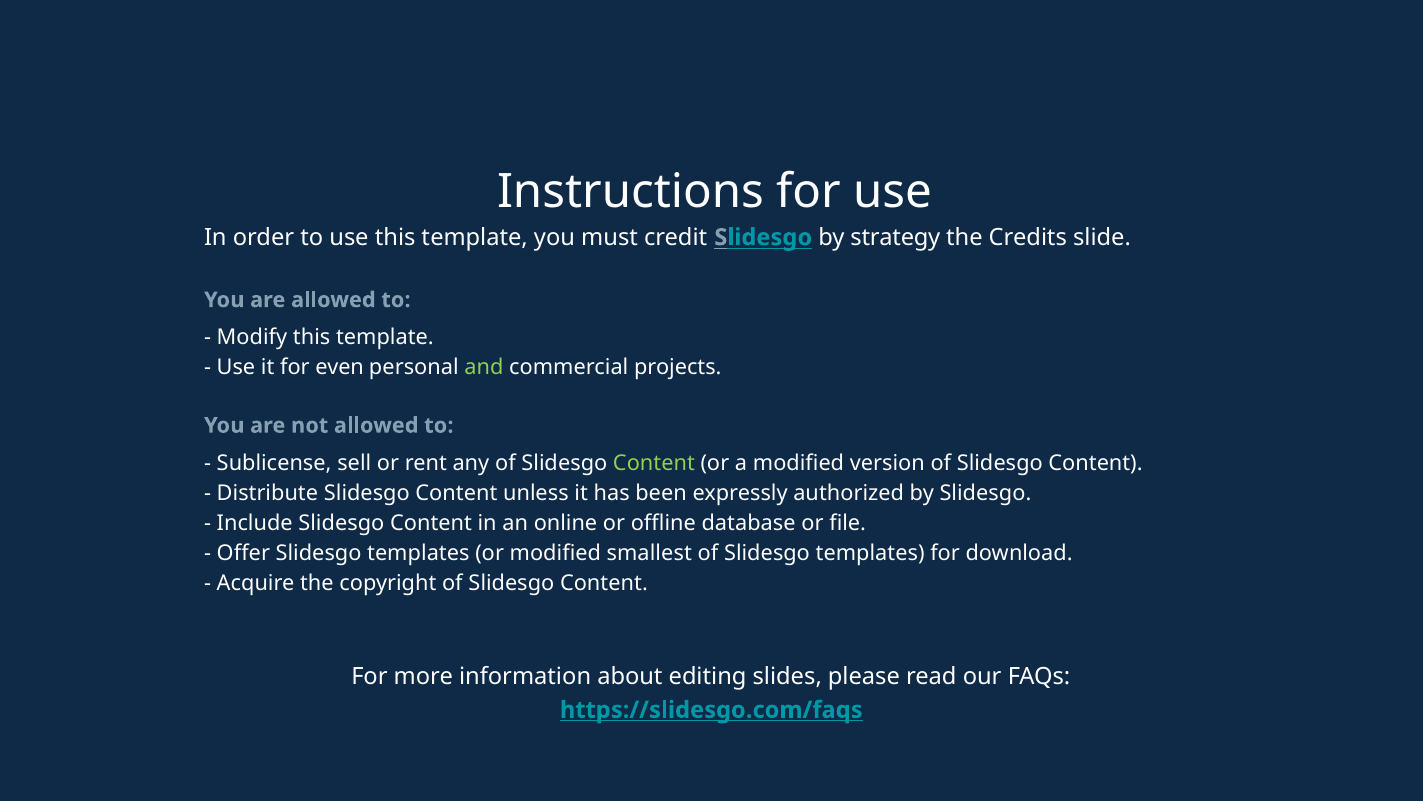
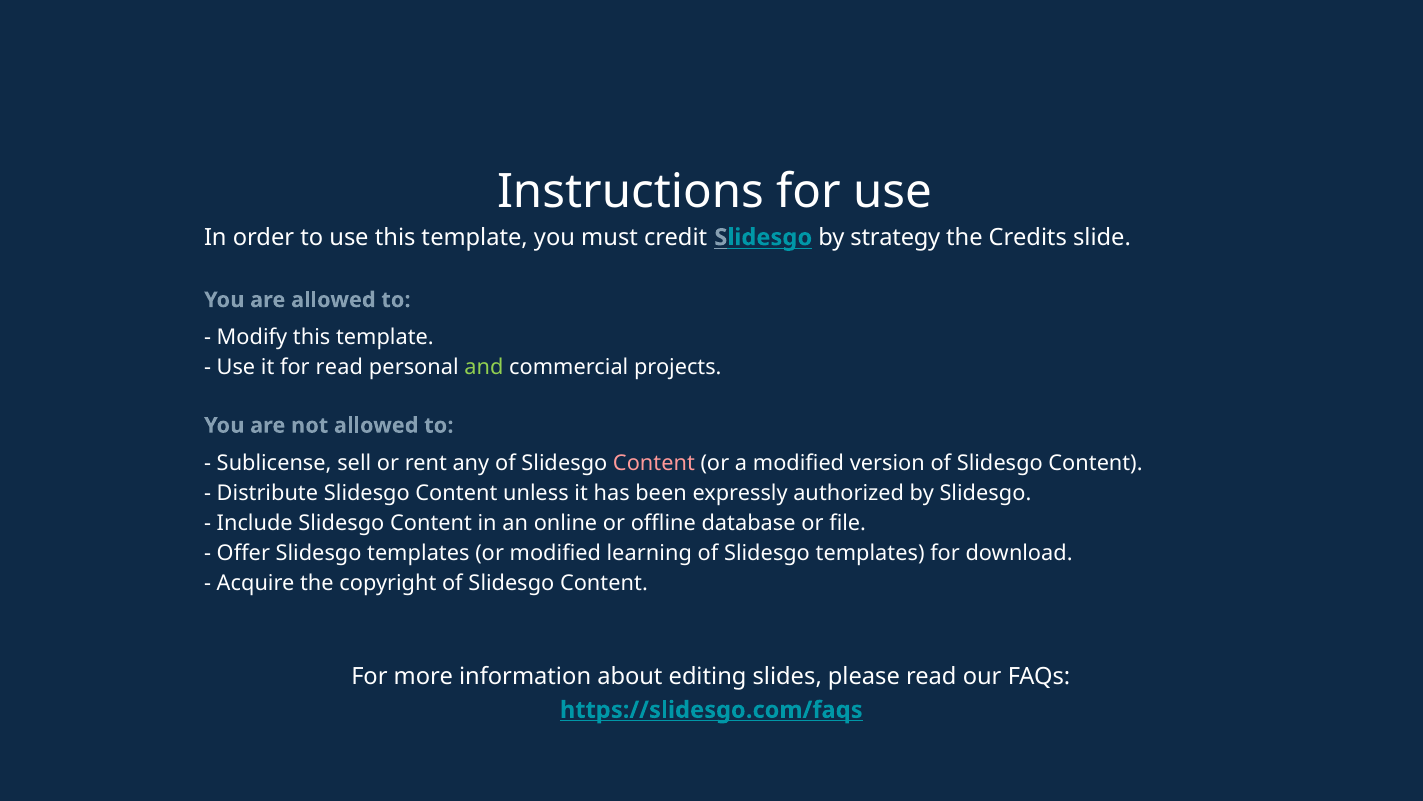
for even: even -> read
Content at (654, 463) colour: light green -> pink
smallest: smallest -> learning
